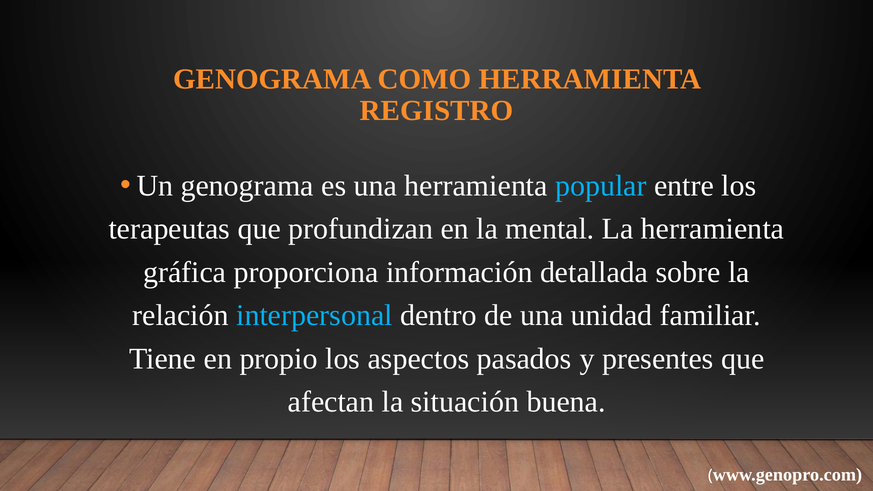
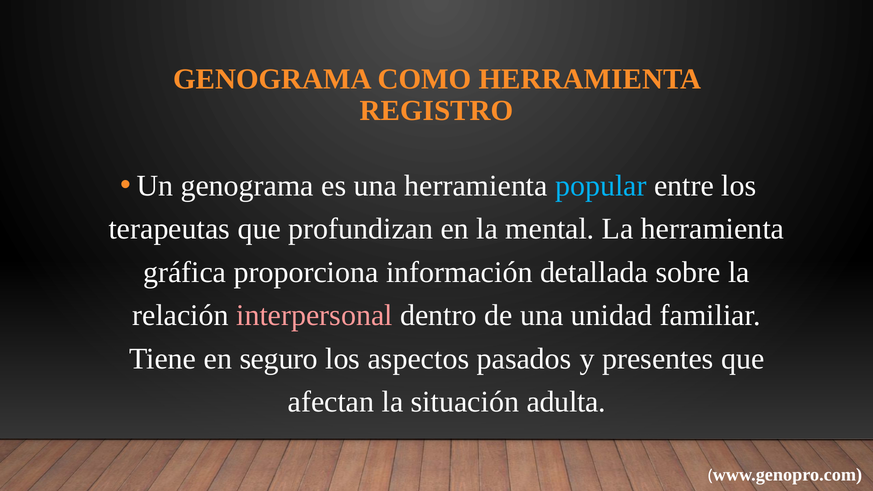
interpersonal colour: light blue -> pink
propio: propio -> seguro
buena: buena -> adulta
